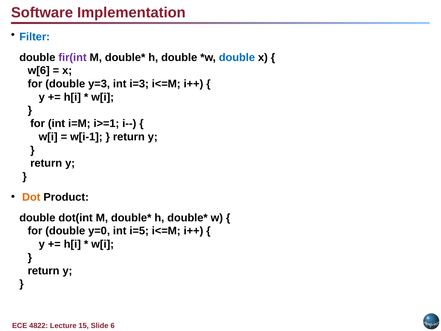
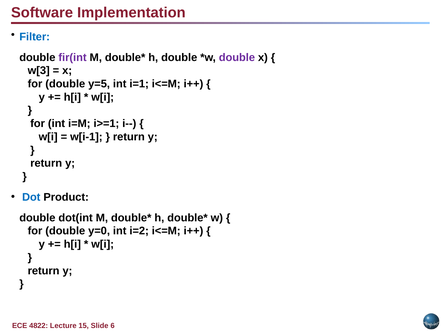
double at (237, 57) colour: blue -> purple
w[6: w[6 -> w[3
y=3: y=3 -> y=5
i=3: i=3 -> i=1
Dot colour: orange -> blue
i=5: i=5 -> i=2
